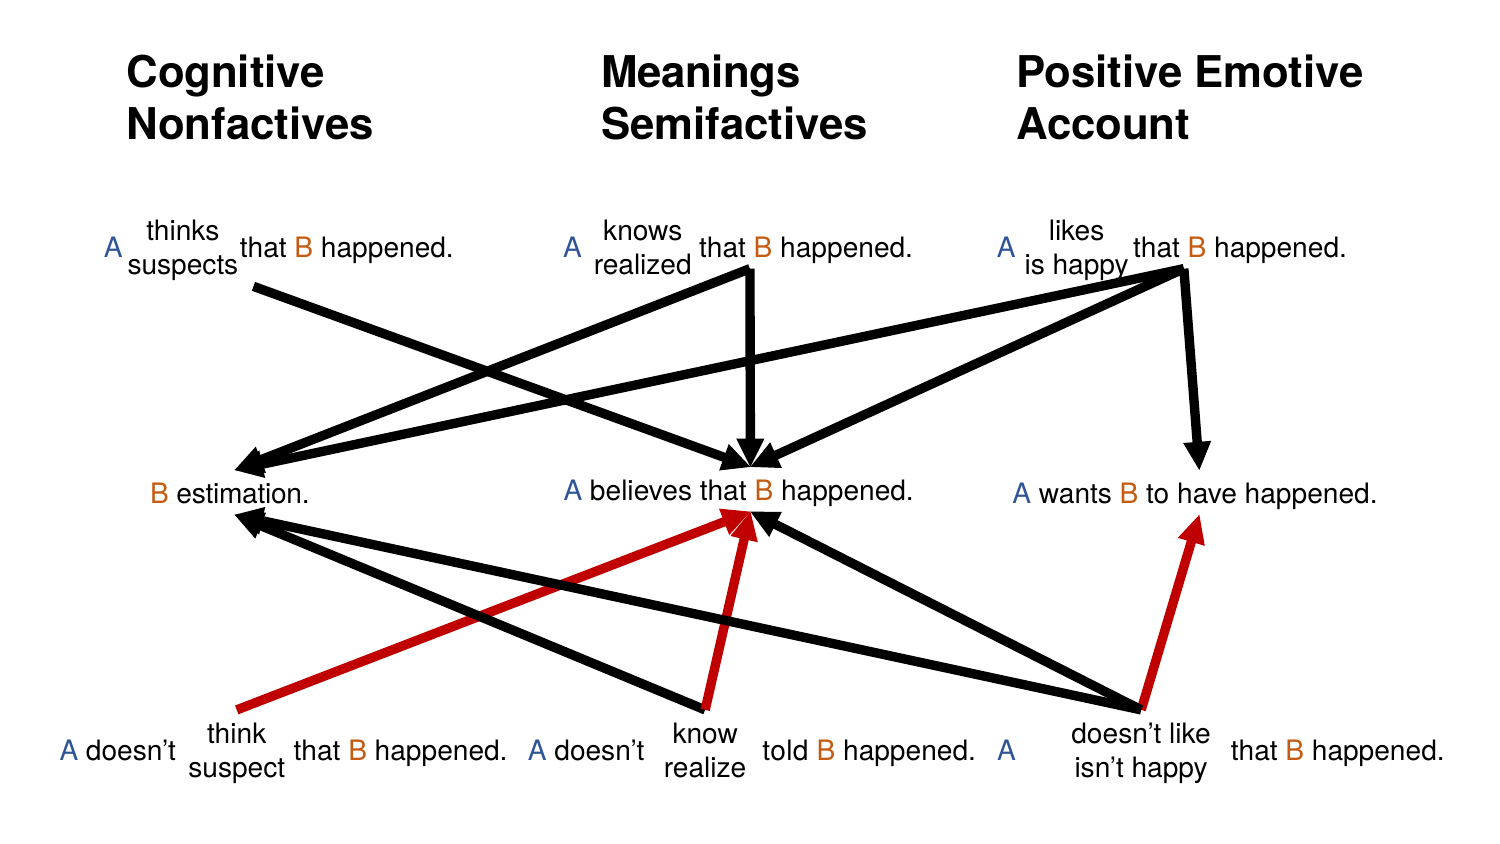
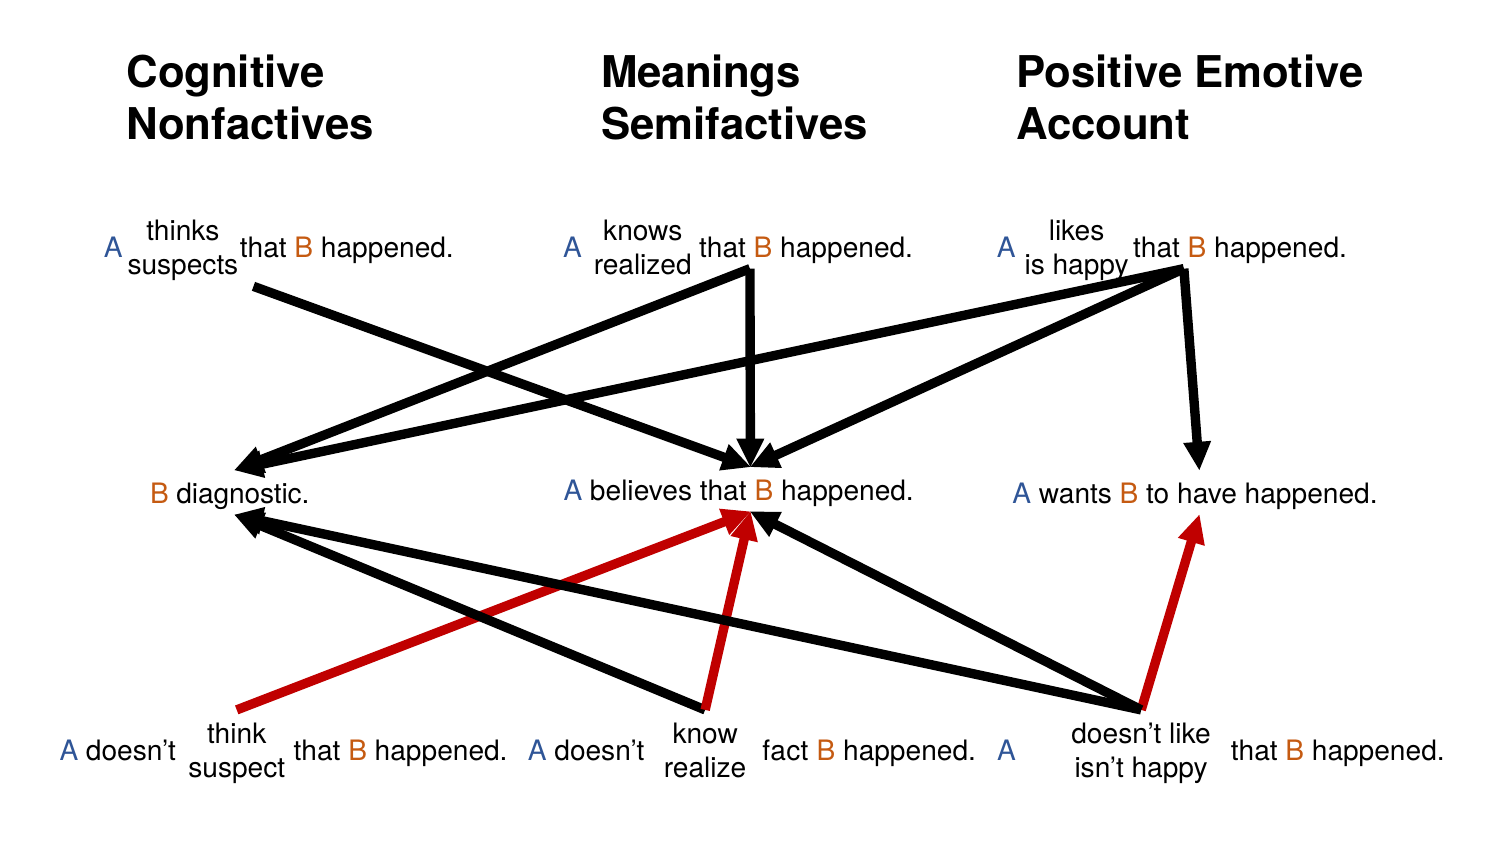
estimation: estimation -> diagnostic
told: told -> fact
